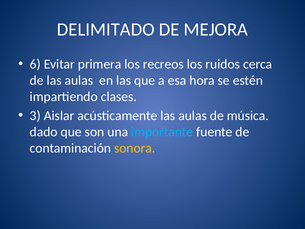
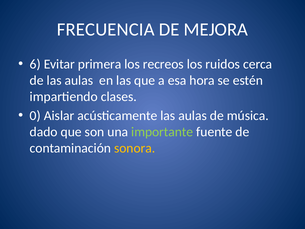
DELIMITADO: DELIMITADO -> FRECUENCIA
3: 3 -> 0
importante colour: light blue -> light green
